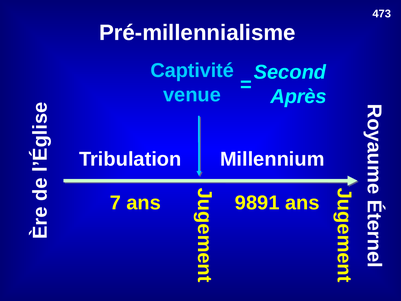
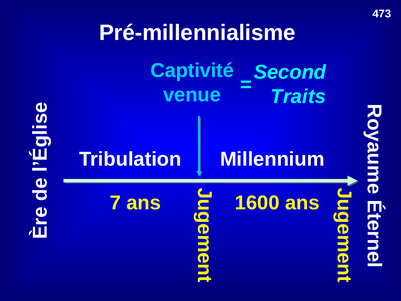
Après: Après -> Traits
9891: 9891 -> 1600
